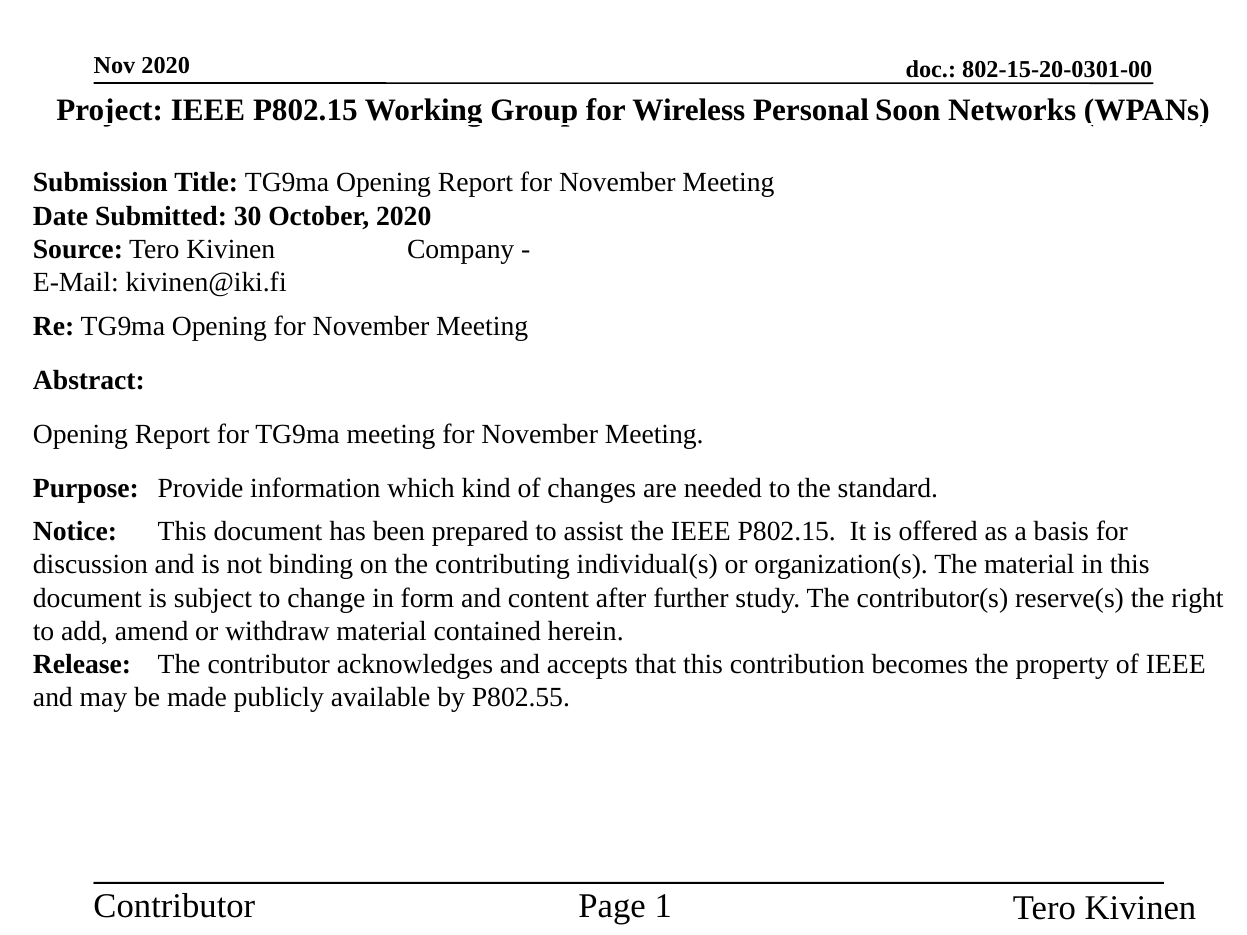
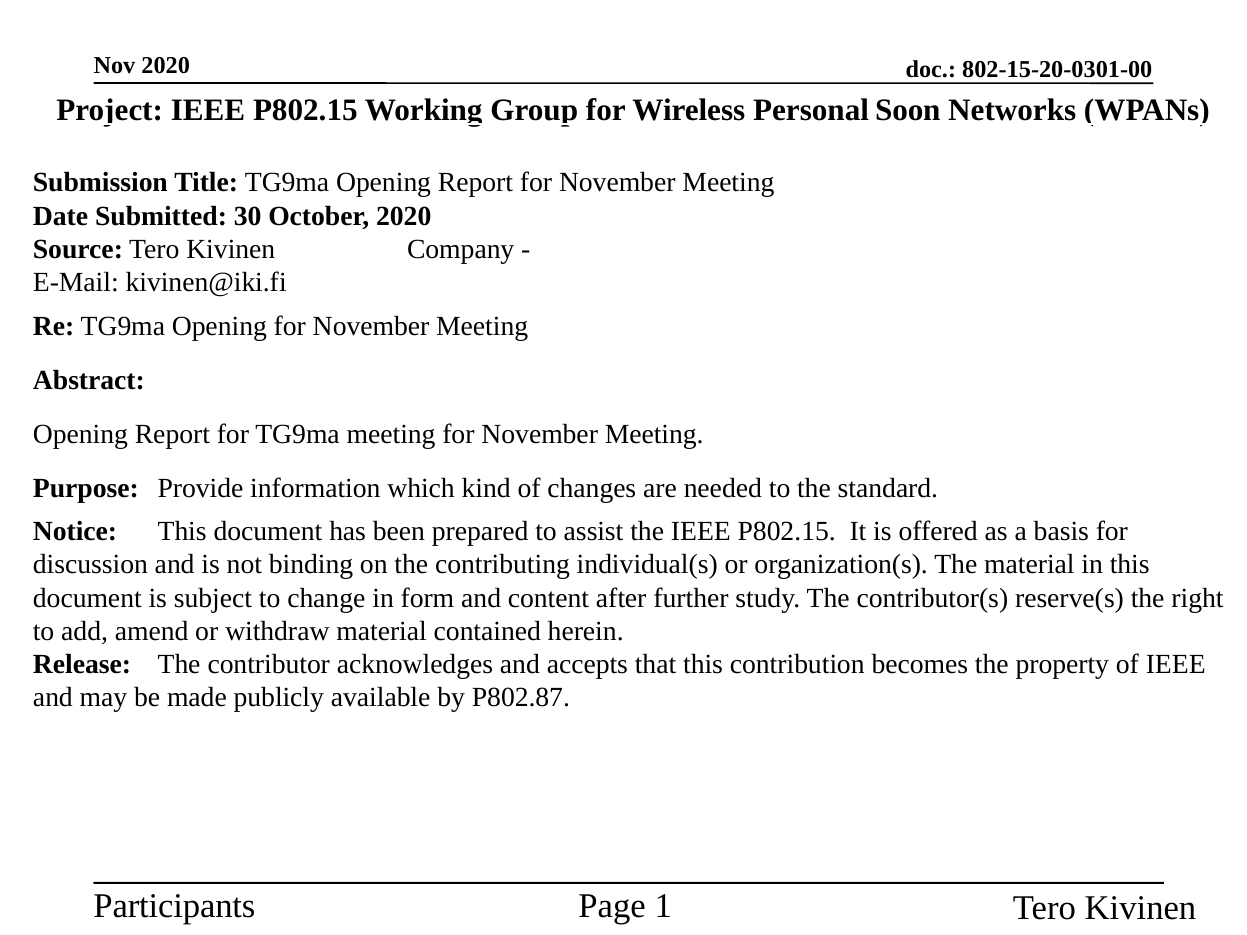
P802.55: P802.55 -> P802.87
Contributor at (174, 906): Contributor -> Participants
